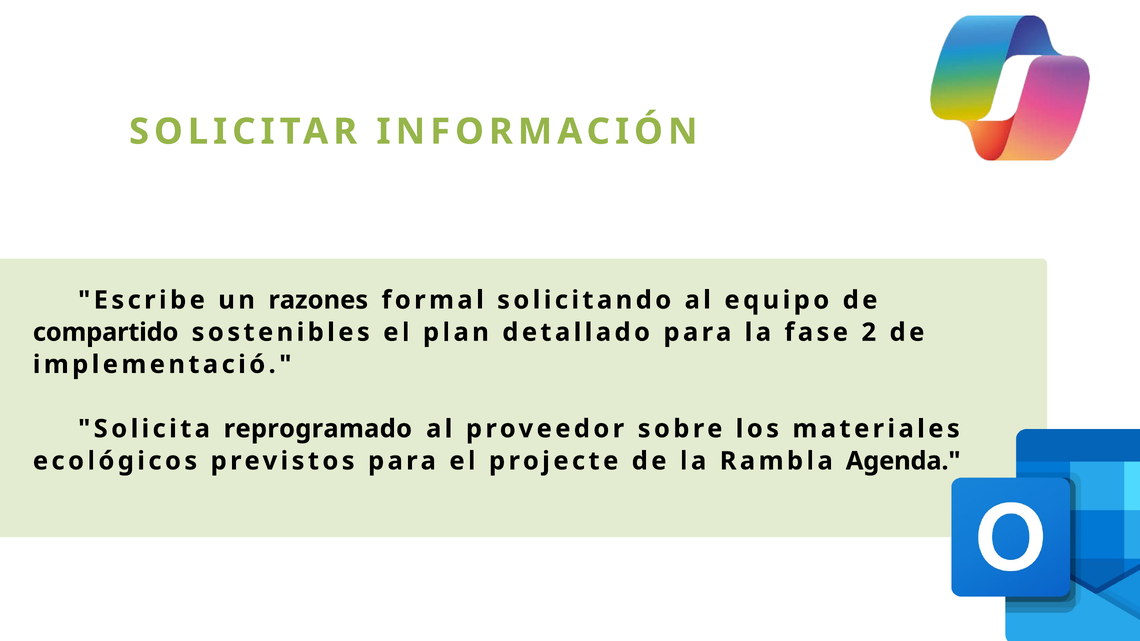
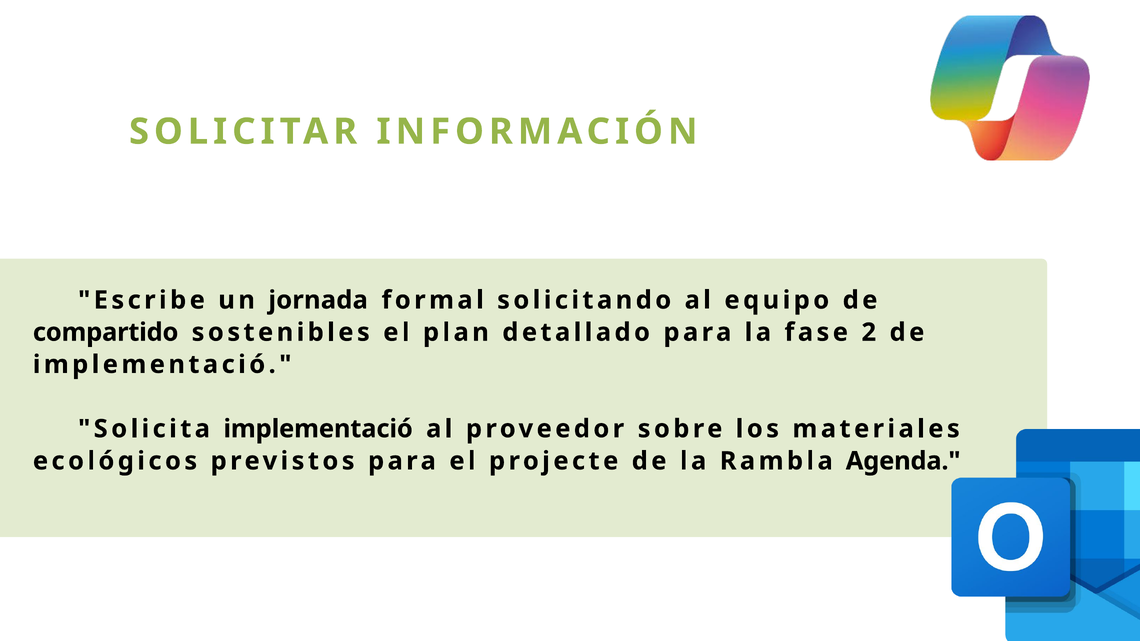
razones: razones -> jornada
Solicita reprogramado: reprogramado -> implementació
